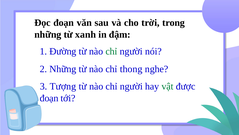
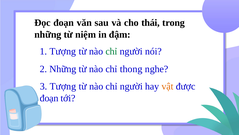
trời: trời -> thái
xanh: xanh -> niệm
1 Đường: Đường -> Tượng
vật colour: green -> orange
